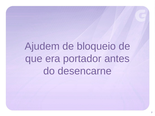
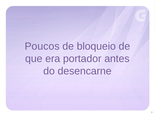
Ajudem: Ajudem -> Poucos
